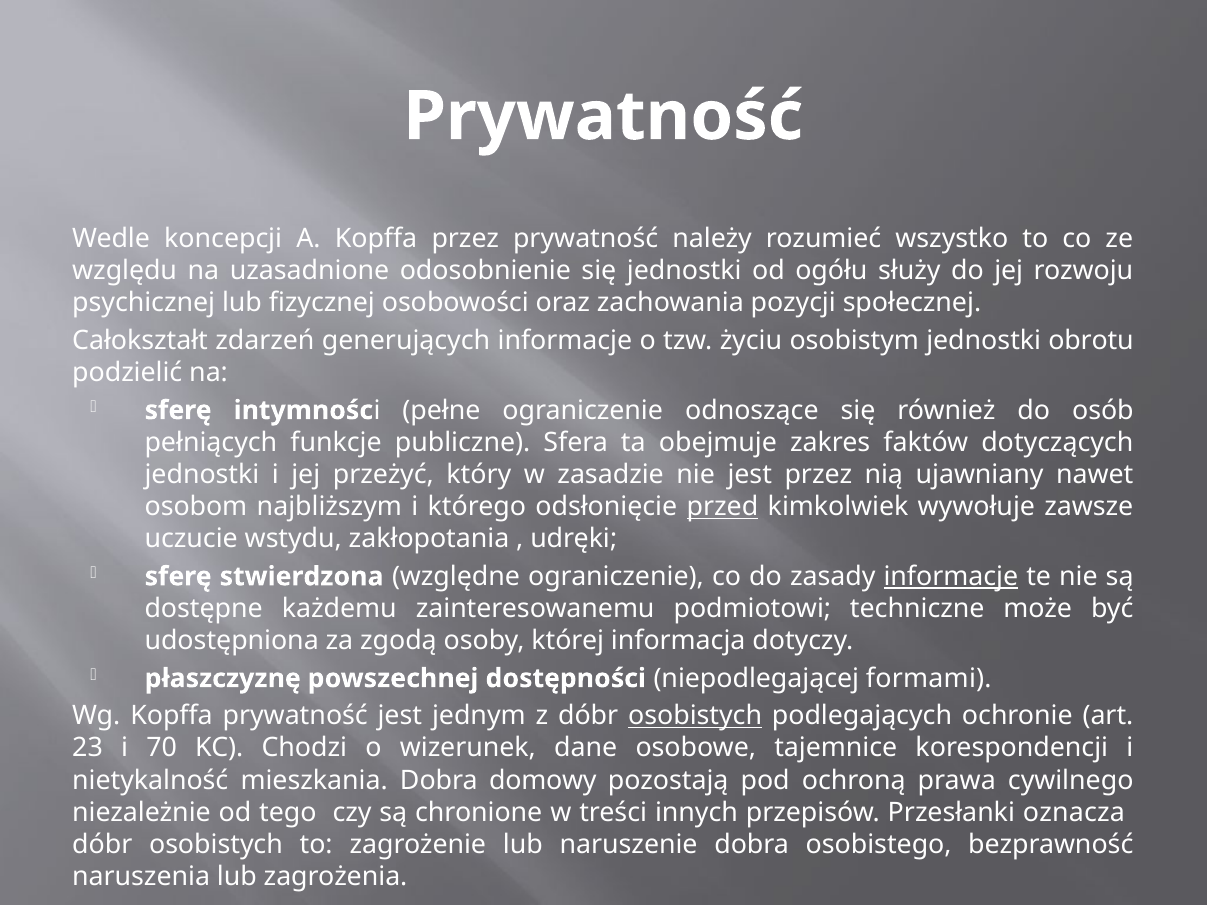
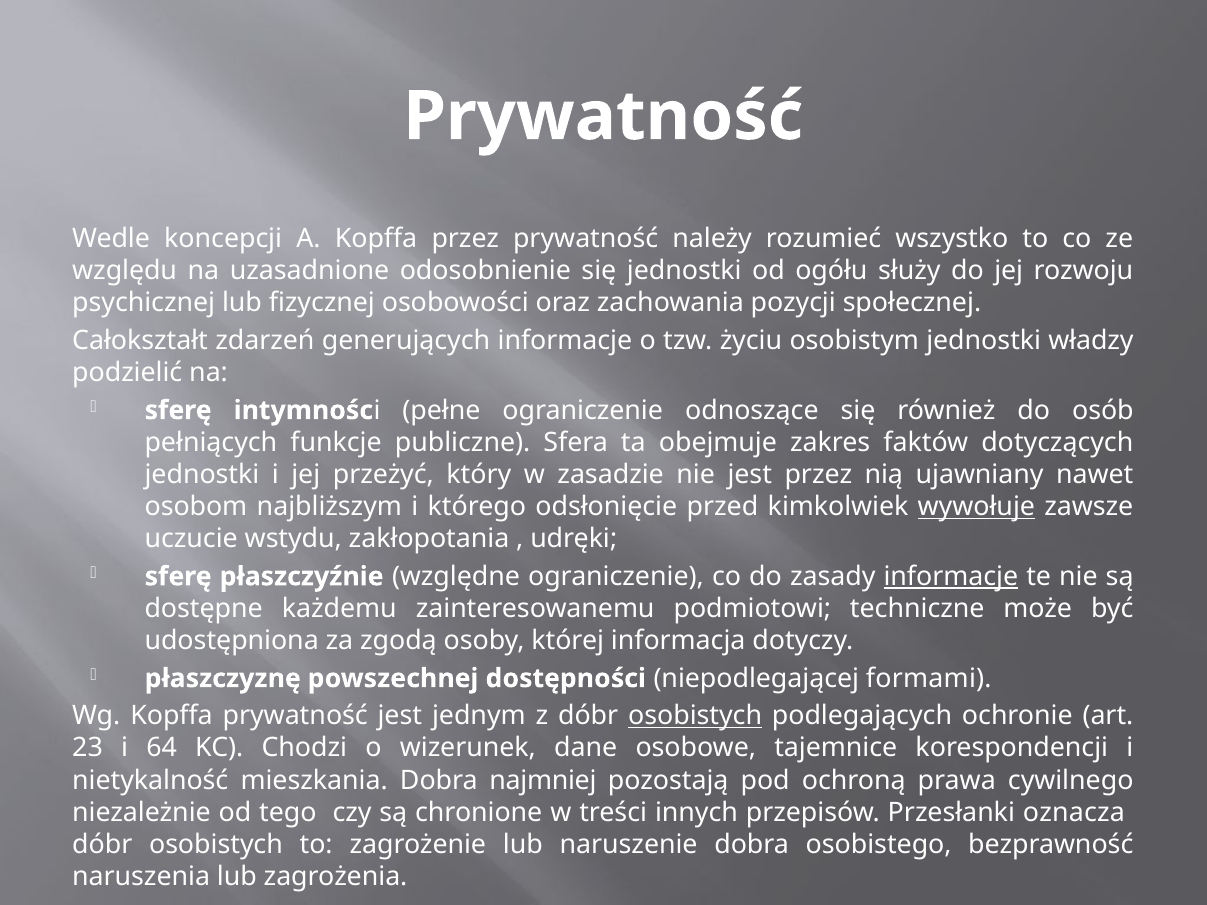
obrotu: obrotu -> władzy
przed underline: present -> none
wywołuje underline: none -> present
stwierdzona: stwierdzona -> płaszczyźnie
70: 70 -> 64
domowy: domowy -> najmniej
